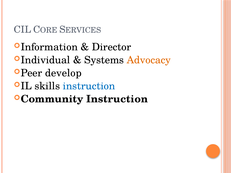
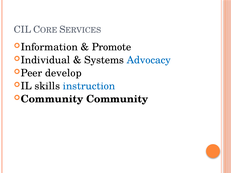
Director: Director -> Promote
Advocacy colour: orange -> blue
Community Instruction: Instruction -> Community
